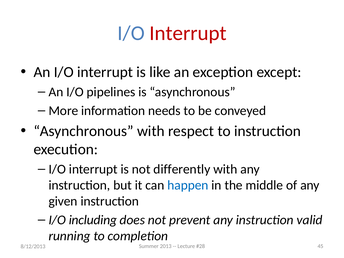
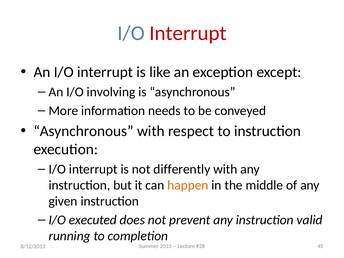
pipelines: pipelines -> involving
happen colour: blue -> orange
including: including -> executed
